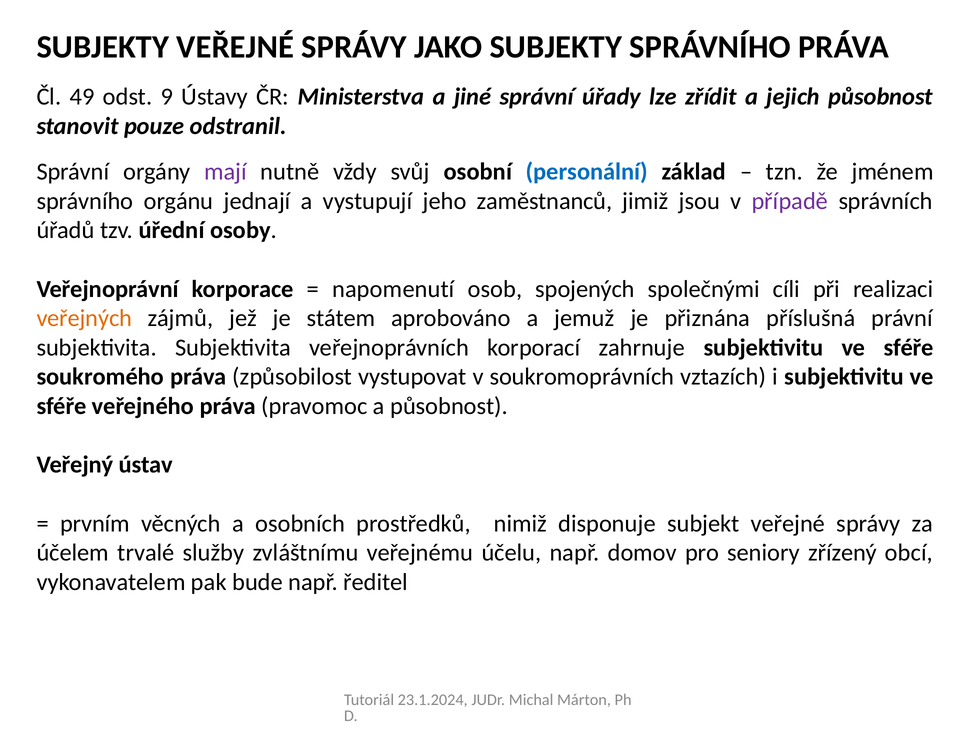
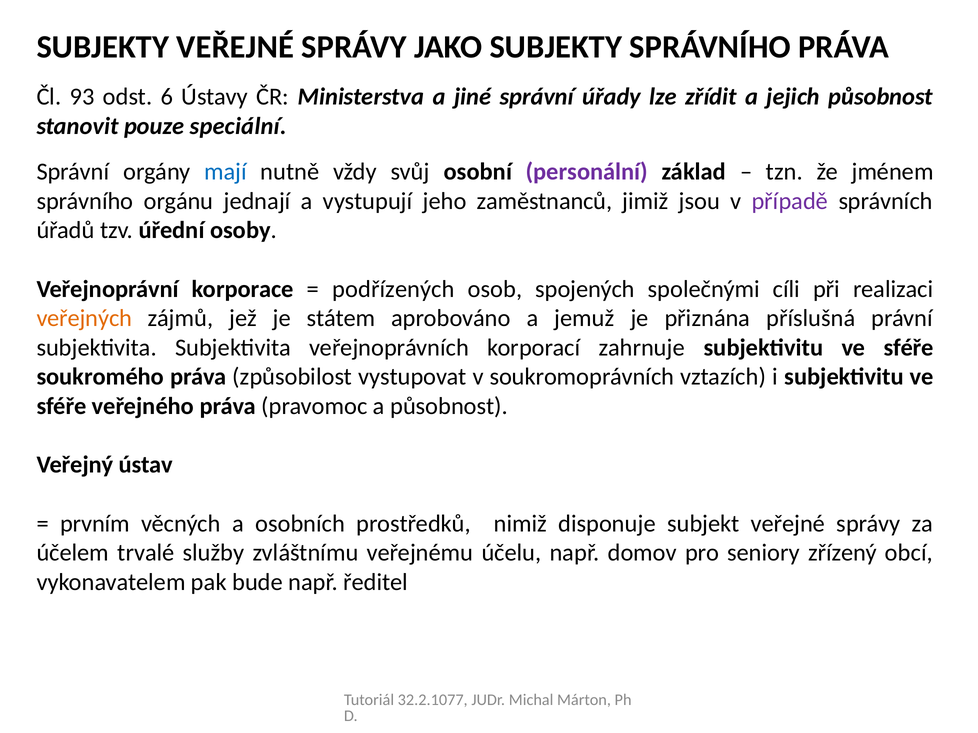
49: 49 -> 93
9: 9 -> 6
odstranil: odstranil -> speciální
mají colour: purple -> blue
personální colour: blue -> purple
napomenutí: napomenutí -> podřízených
23.1.2024: 23.1.2024 -> 32.2.1077
